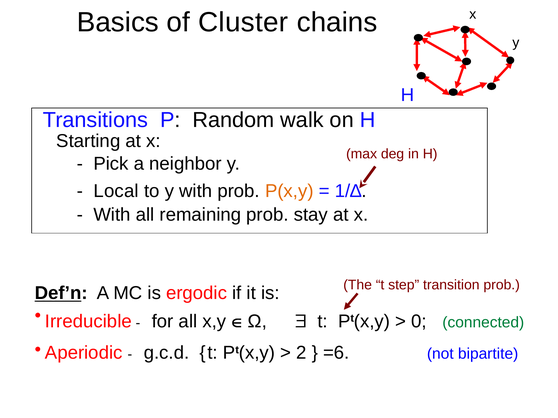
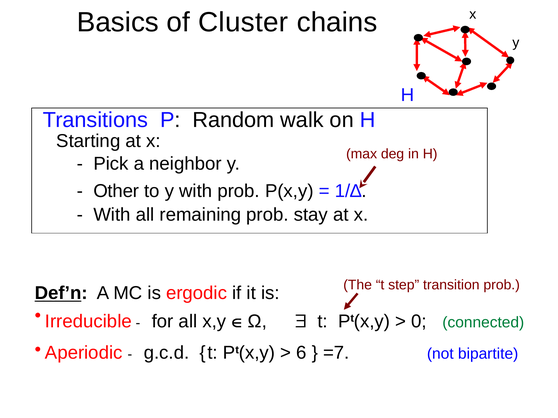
Local: Local -> Other
P(x,y colour: orange -> black
2: 2 -> 6
=6: =6 -> =7
